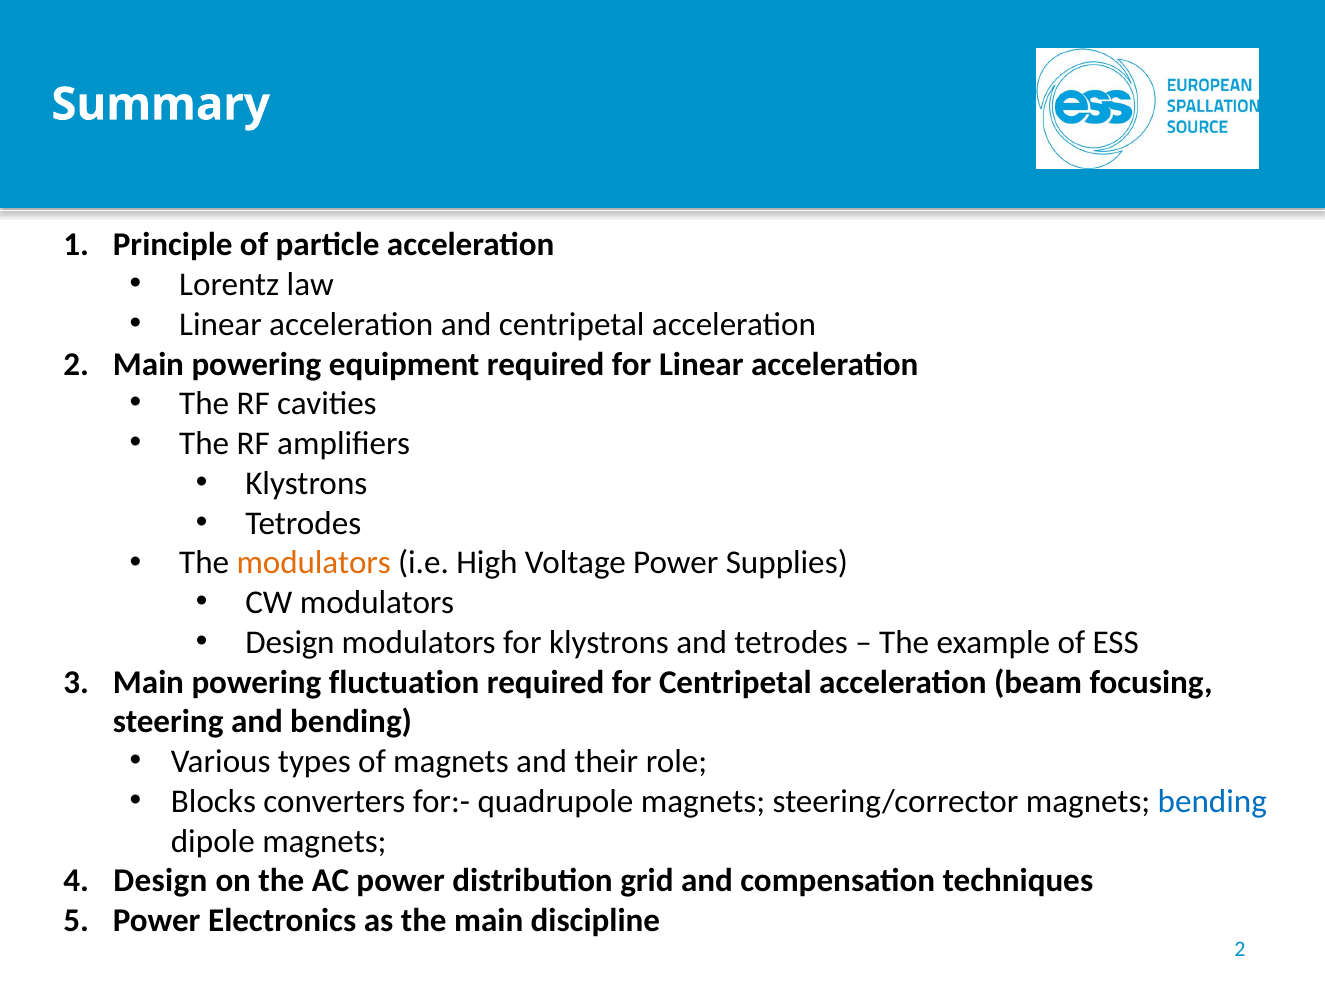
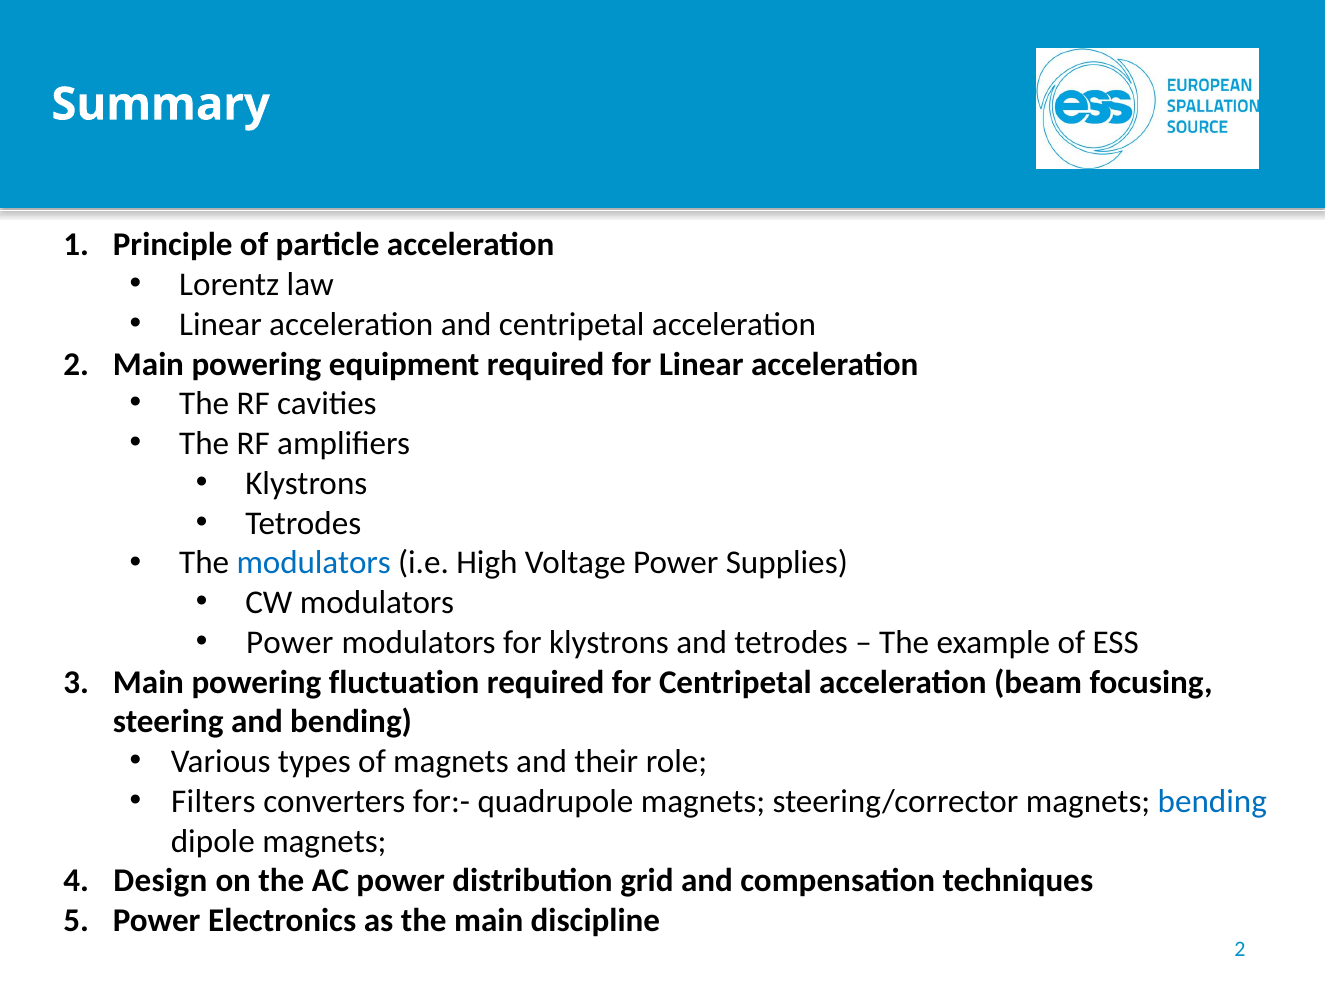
modulators at (314, 563) colour: orange -> blue
Design at (290, 642): Design -> Power
Blocks: Blocks -> Filters
